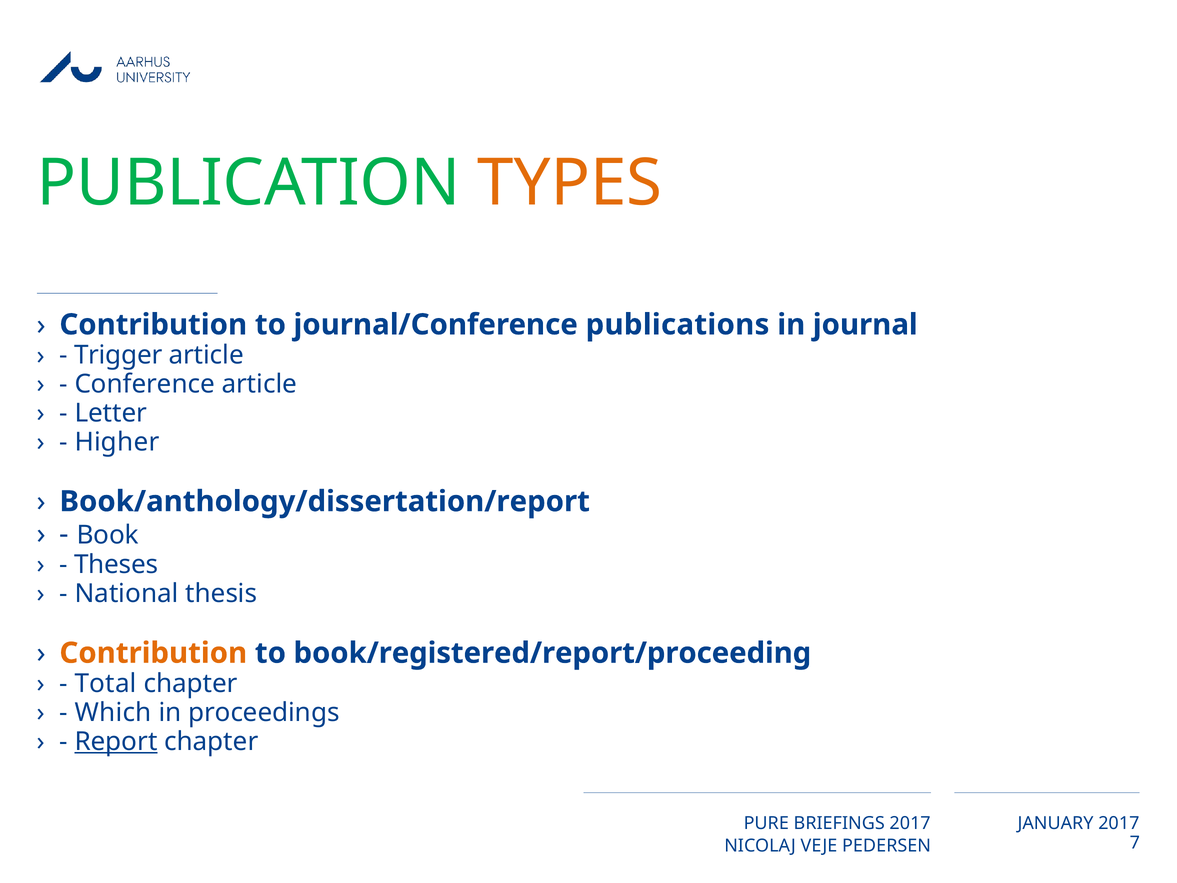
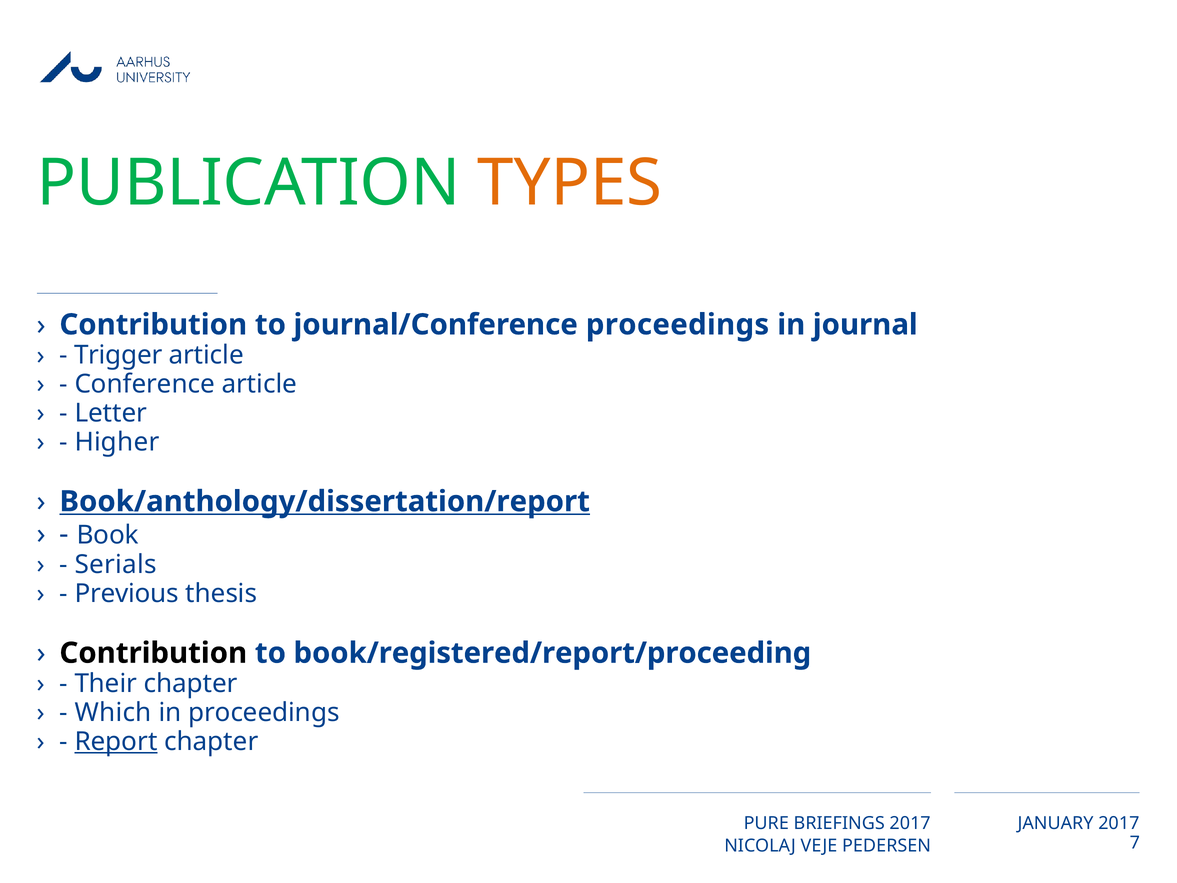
journal/Conference publications: publications -> proceedings
Book/anthology/dissertation/report underline: none -> present
Theses: Theses -> Serials
National: National -> Previous
Contribution at (153, 653) colour: orange -> black
Total: Total -> Their
